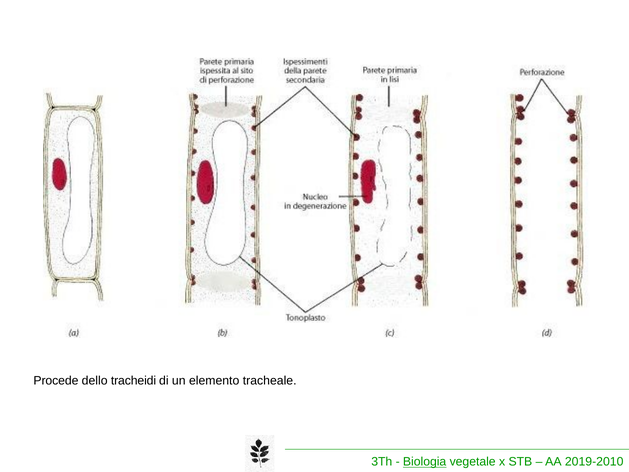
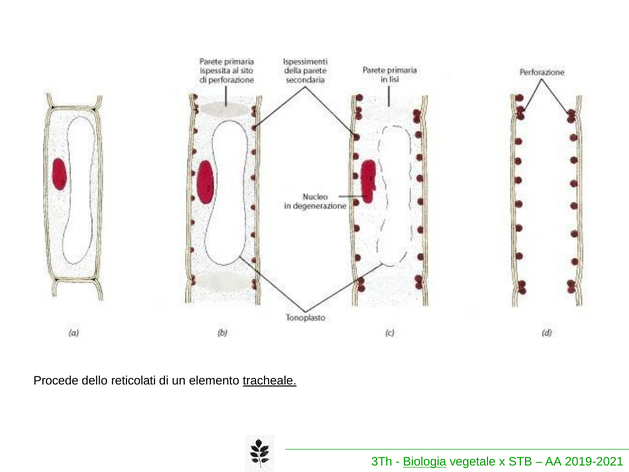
tracheidi: tracheidi -> reticolati
tracheale underline: none -> present
2019-2010: 2019-2010 -> 2019-2021
